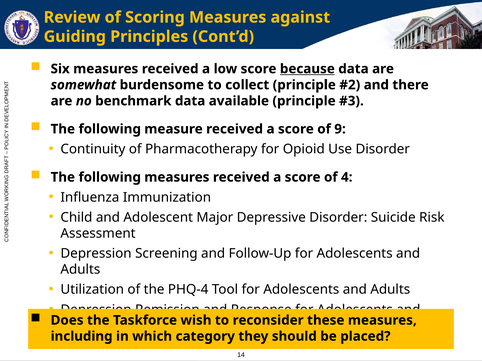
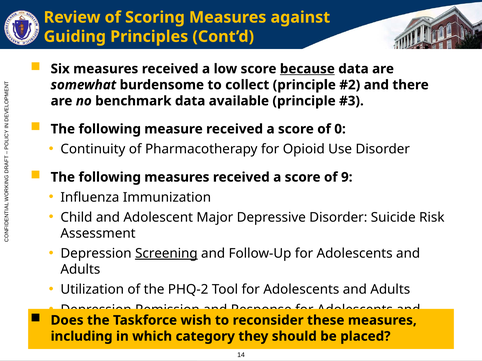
9: 9 -> 0
4: 4 -> 9
Screening underline: none -> present
PHQ-4: PHQ-4 -> PHQ-2
